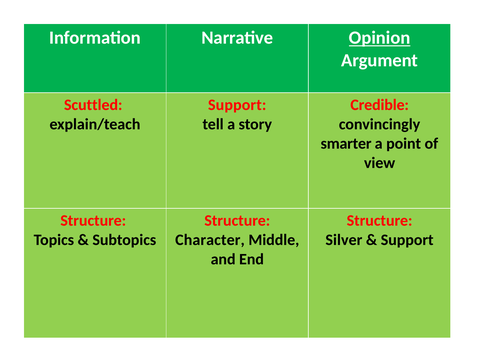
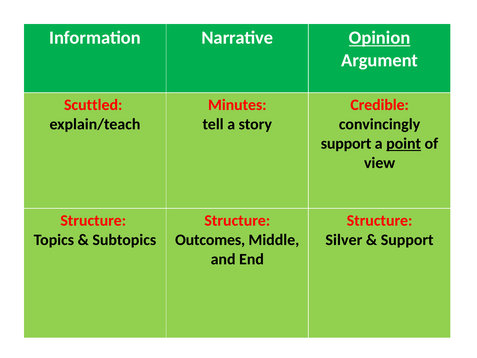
Support at (237, 105): Support -> Minutes
smarter at (346, 144): smarter -> support
point underline: none -> present
Character: Character -> Outcomes
